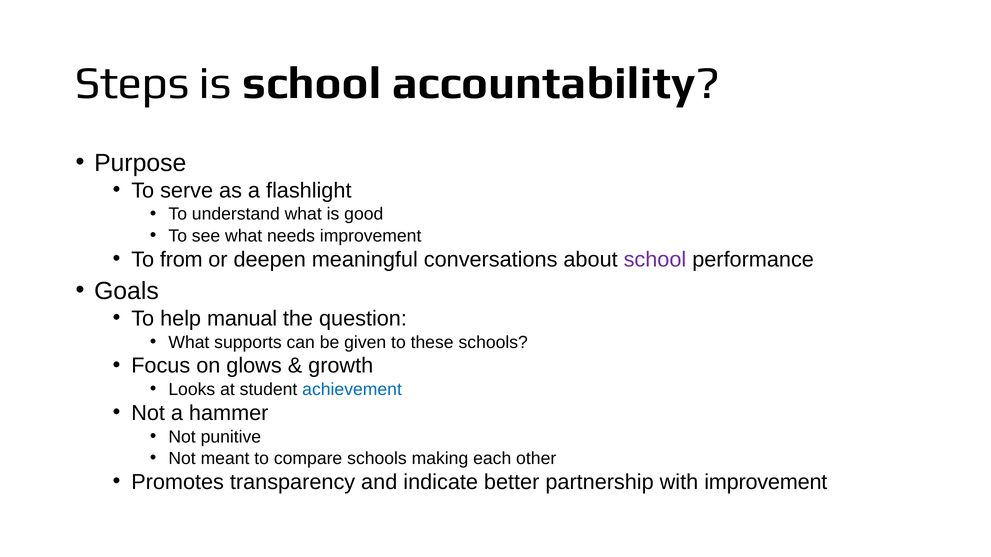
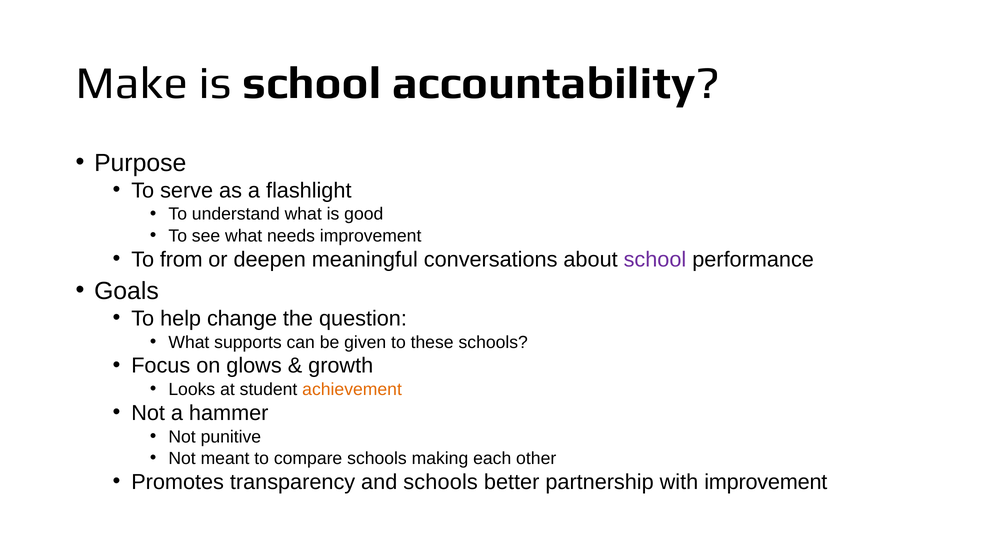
Steps: Steps -> Make
manual: manual -> change
achievement colour: blue -> orange
and indicate: indicate -> schools
